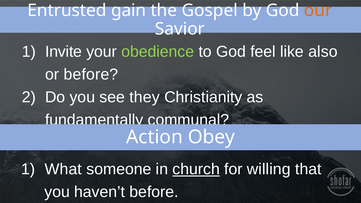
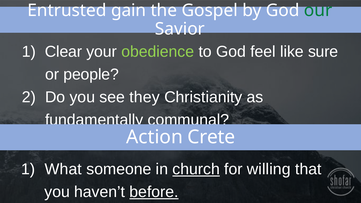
our colour: orange -> green
Invite: Invite -> Clear
also: also -> sure
or before: before -> people
Obey: Obey -> Crete
before at (154, 192) underline: none -> present
